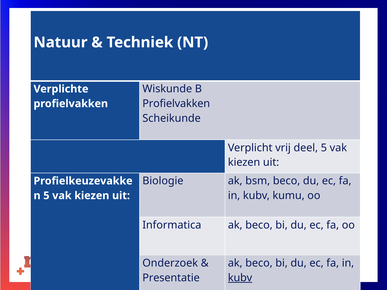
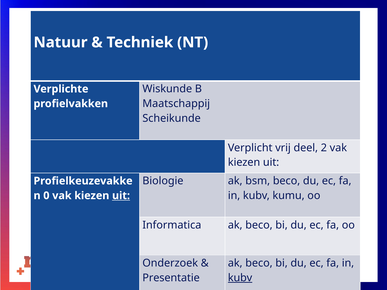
Profielvakken at (176, 104): Profielvakken -> Maatschappij
deel 5: 5 -> 2
5 at (46, 196): 5 -> 0
uit at (121, 196) underline: none -> present
